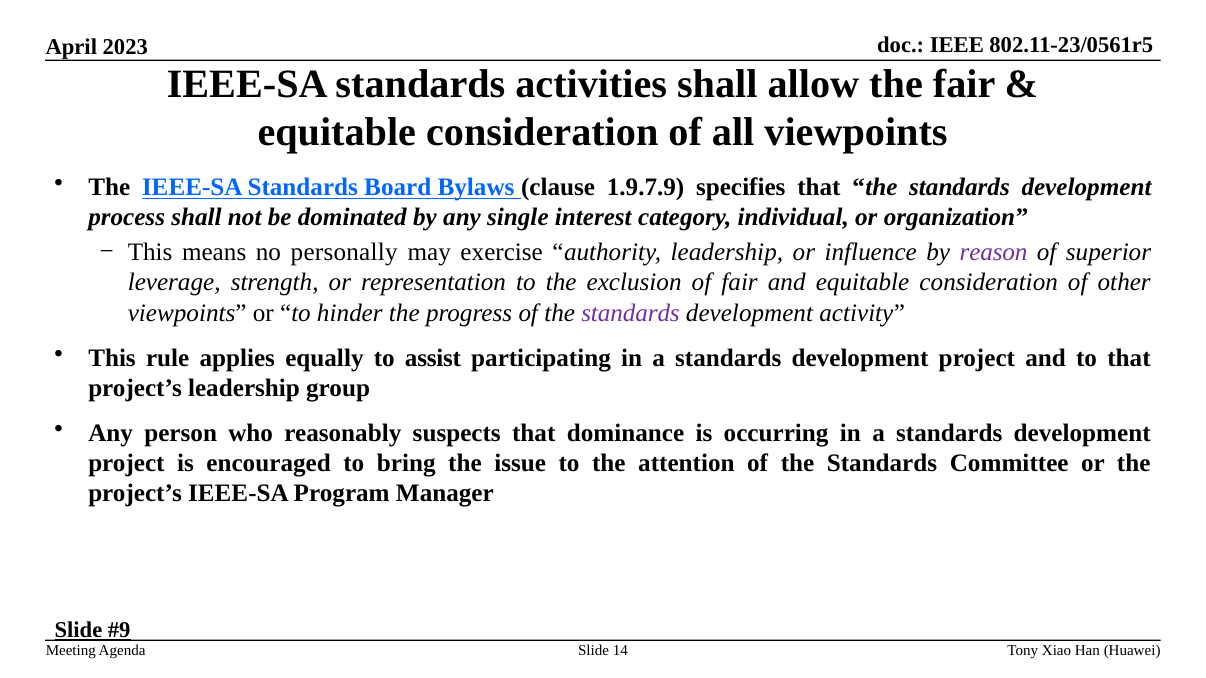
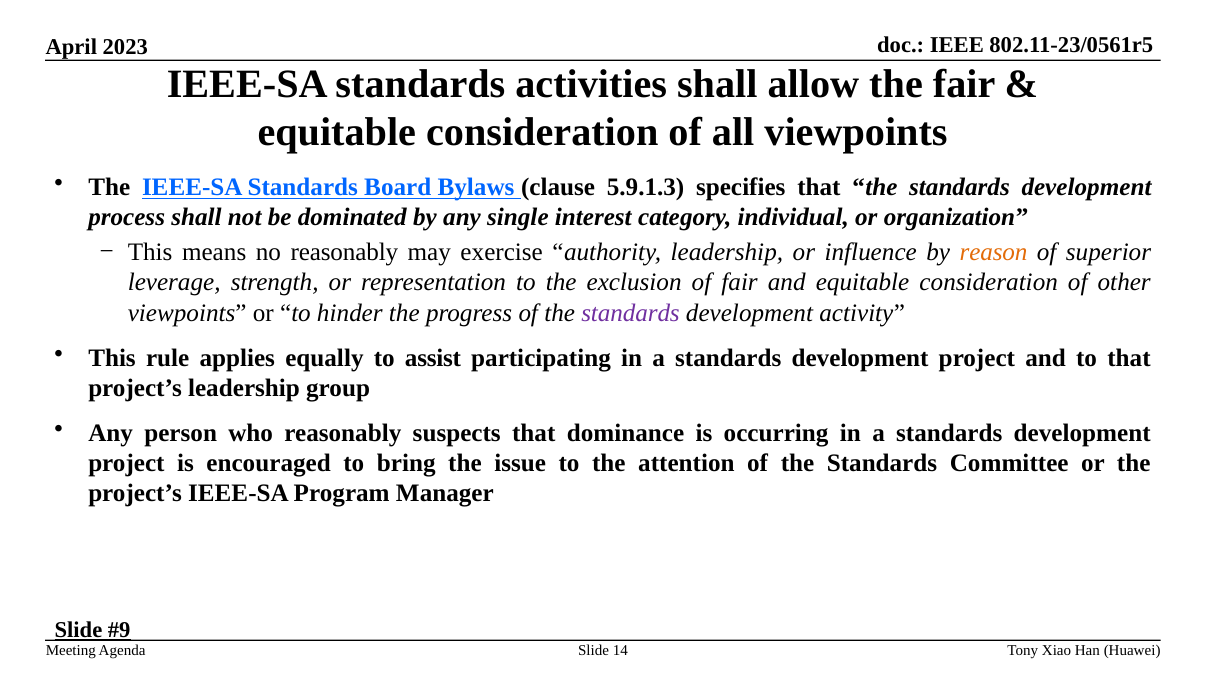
1.9.7.9: 1.9.7.9 -> 5.9.1.3
no personally: personally -> reasonably
reason colour: purple -> orange
